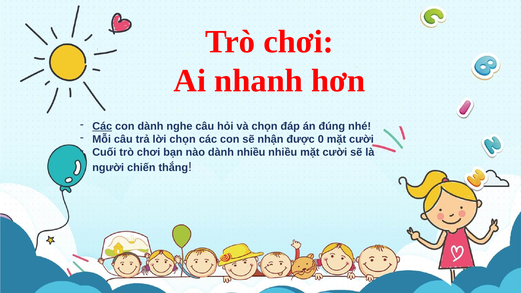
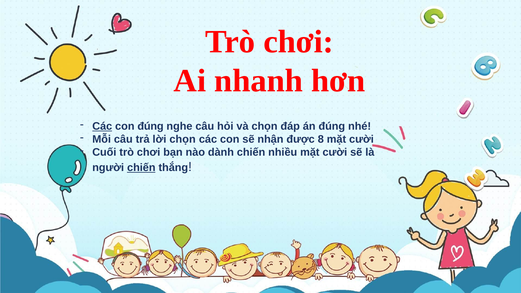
con dành: dành -> đúng
0: 0 -> 8
dành nhiều: nhiều -> chiến
chiến at (141, 168) underline: none -> present
